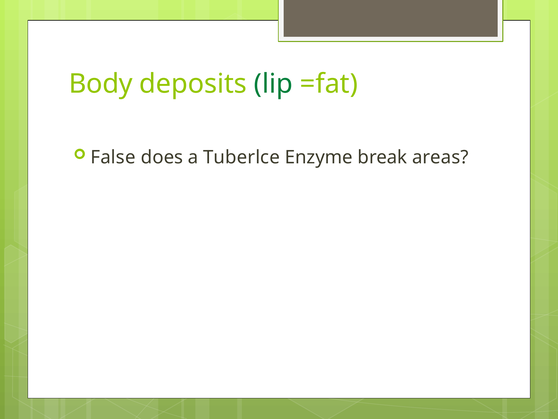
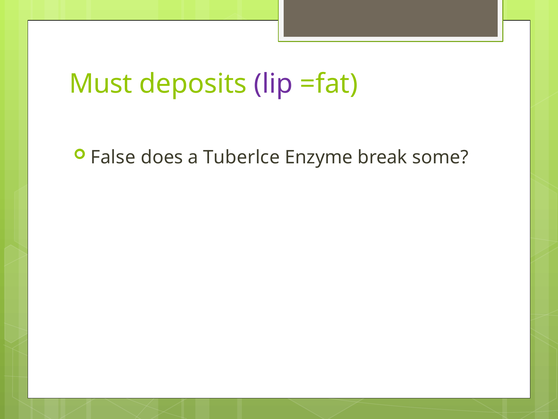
Body: Body -> Must
lip colour: green -> purple
areas: areas -> some
